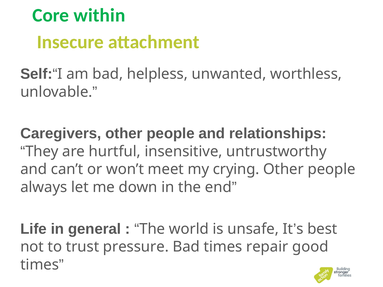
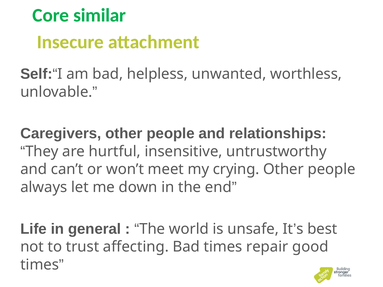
within: within -> similar
pressure: pressure -> affecting
